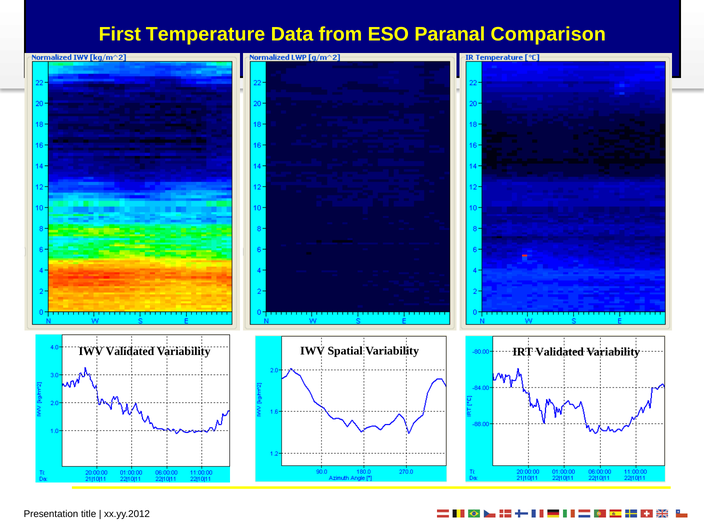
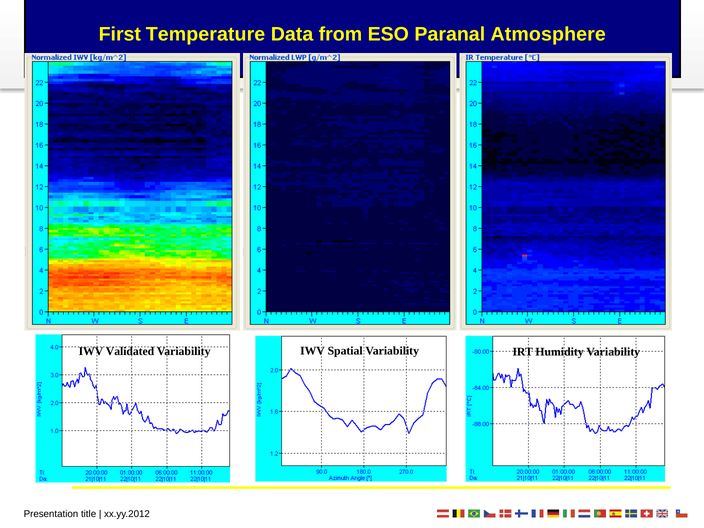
Comparison: Comparison -> Atmosphere
IRT Validated: Validated -> Humidity
